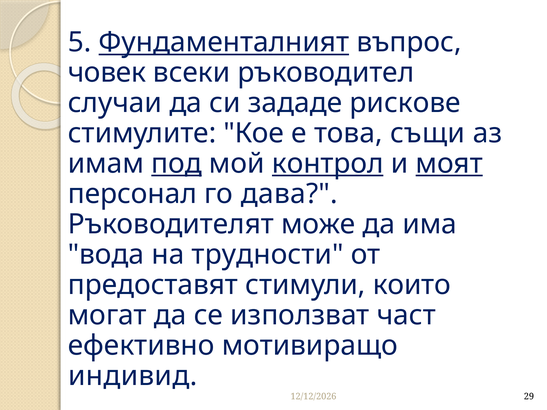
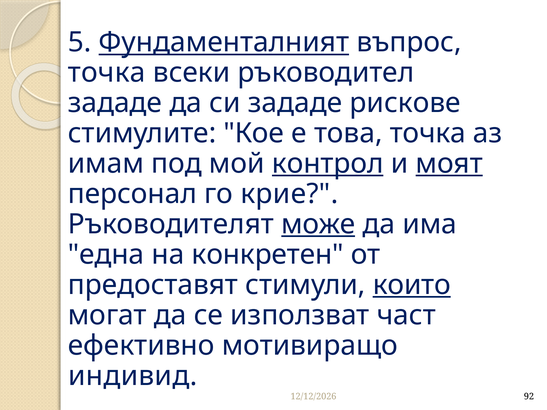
човек at (107, 73): човек -> точка
случаи at (115, 103): случаи -> зададе
това същи: същи -> точка
под underline: present -> none
дава: дава -> крие
може underline: none -> present
вода: вода -> една
трудности: трудности -> конкретен
които underline: none -> present
29: 29 -> 92
